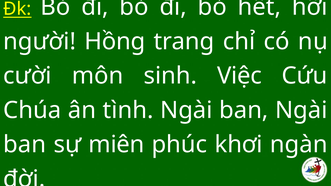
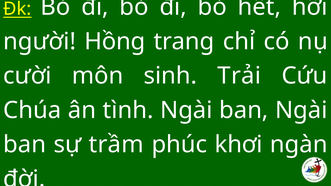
Việc: Việc -> Trải
miên: miên -> trầm
